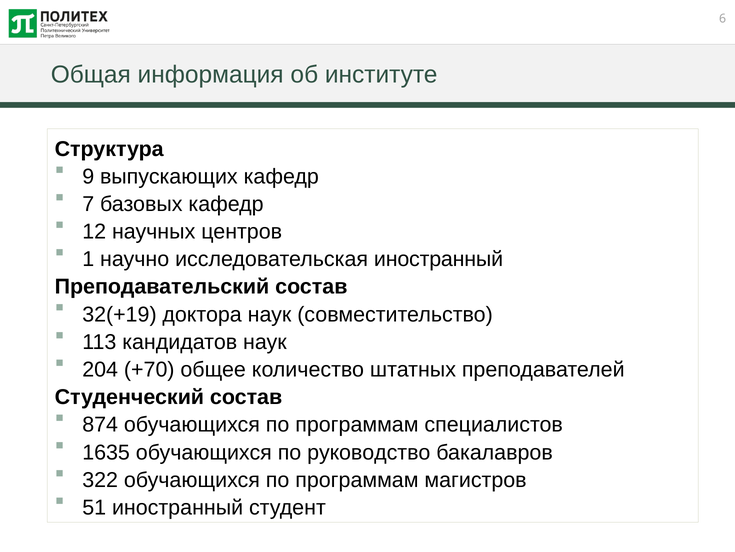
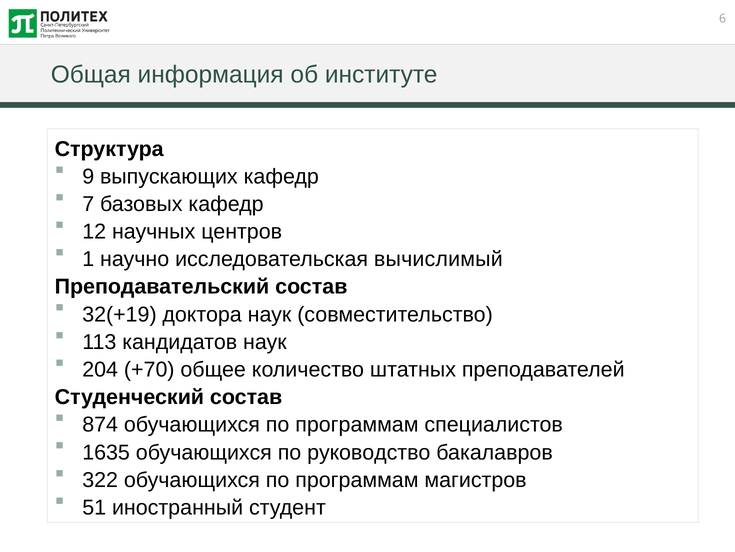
исследовательская иностранный: иностранный -> вычислимый
